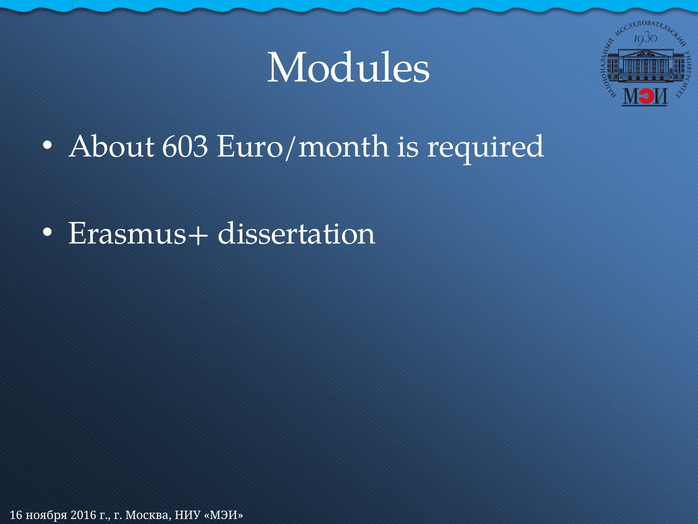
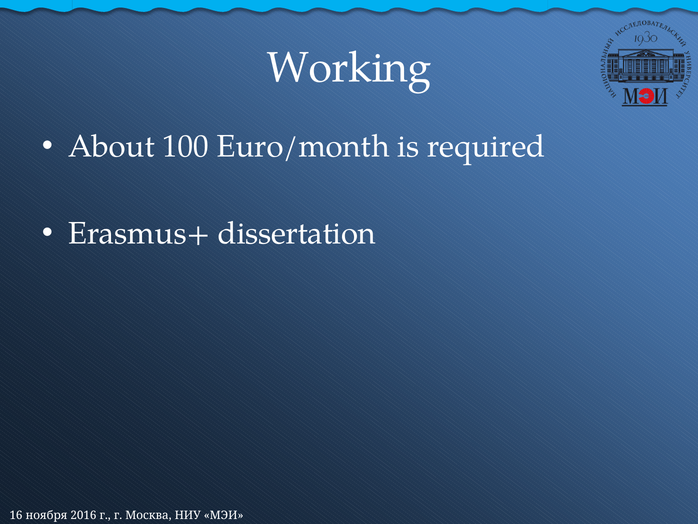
Modules: Modules -> Working
603: 603 -> 100
